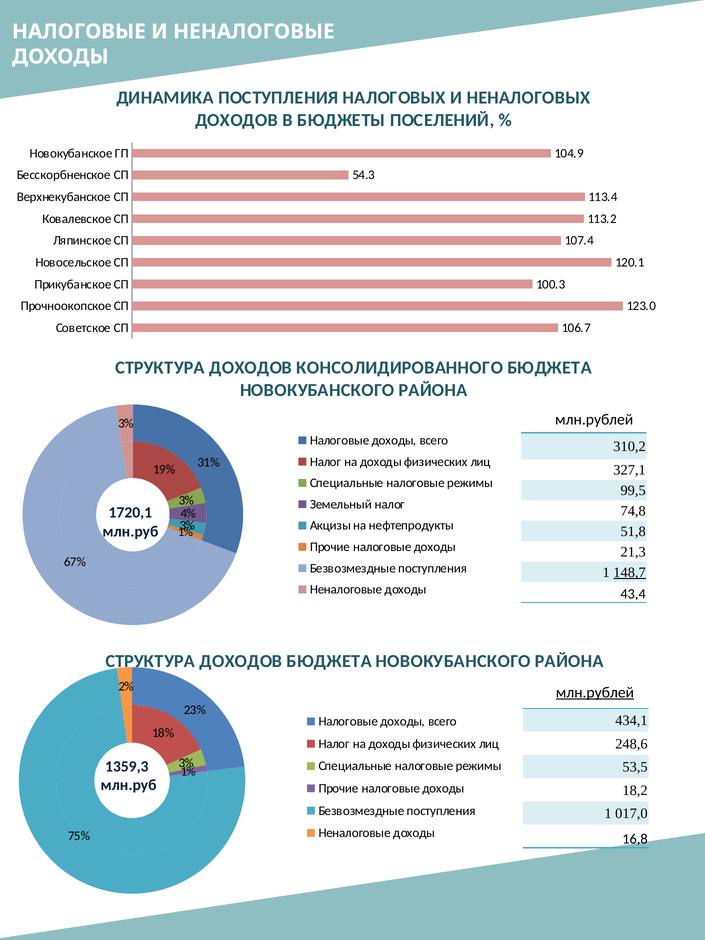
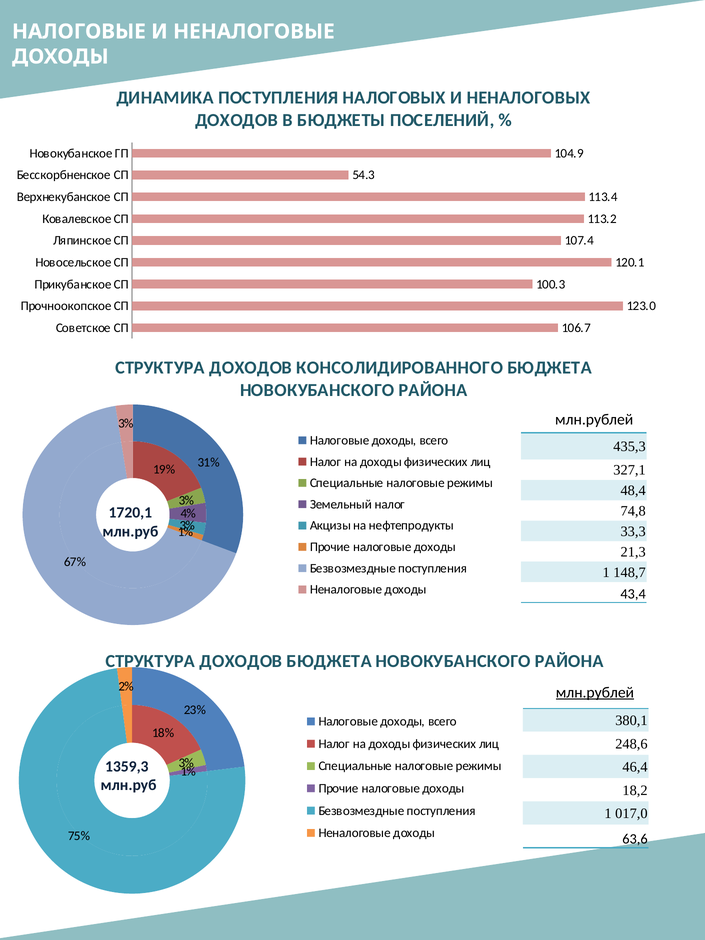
310,2: 310,2 -> 435,3
99,5: 99,5 -> 48,4
51,8: 51,8 -> 33,3
148,7 underline: present -> none
434,1: 434,1 -> 380,1
53,5: 53,5 -> 46,4
16,8: 16,8 -> 63,6
